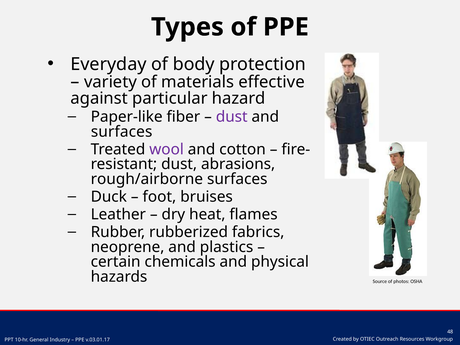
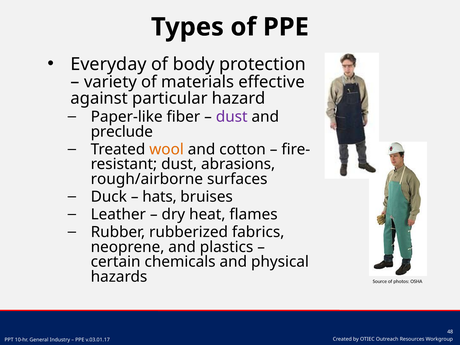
surfaces at (122, 132): surfaces -> preclude
wool colour: purple -> orange
foot: foot -> hats
